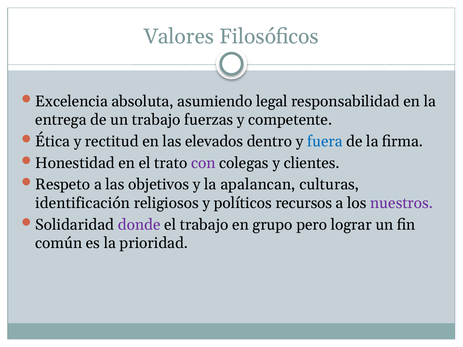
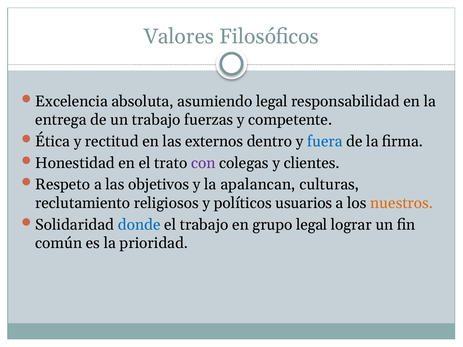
elevados: elevados -> externos
identificación: identificación -> reclutamiento
recursos: recursos -> usuarios
nuestros colour: purple -> orange
donde colour: purple -> blue
grupo pero: pero -> legal
